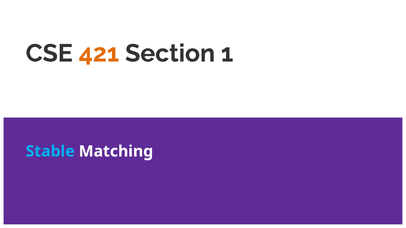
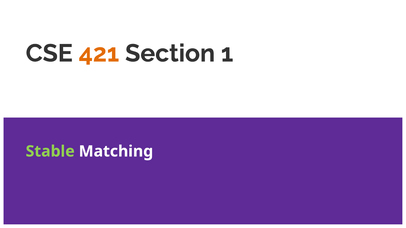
Stable colour: light blue -> light green
